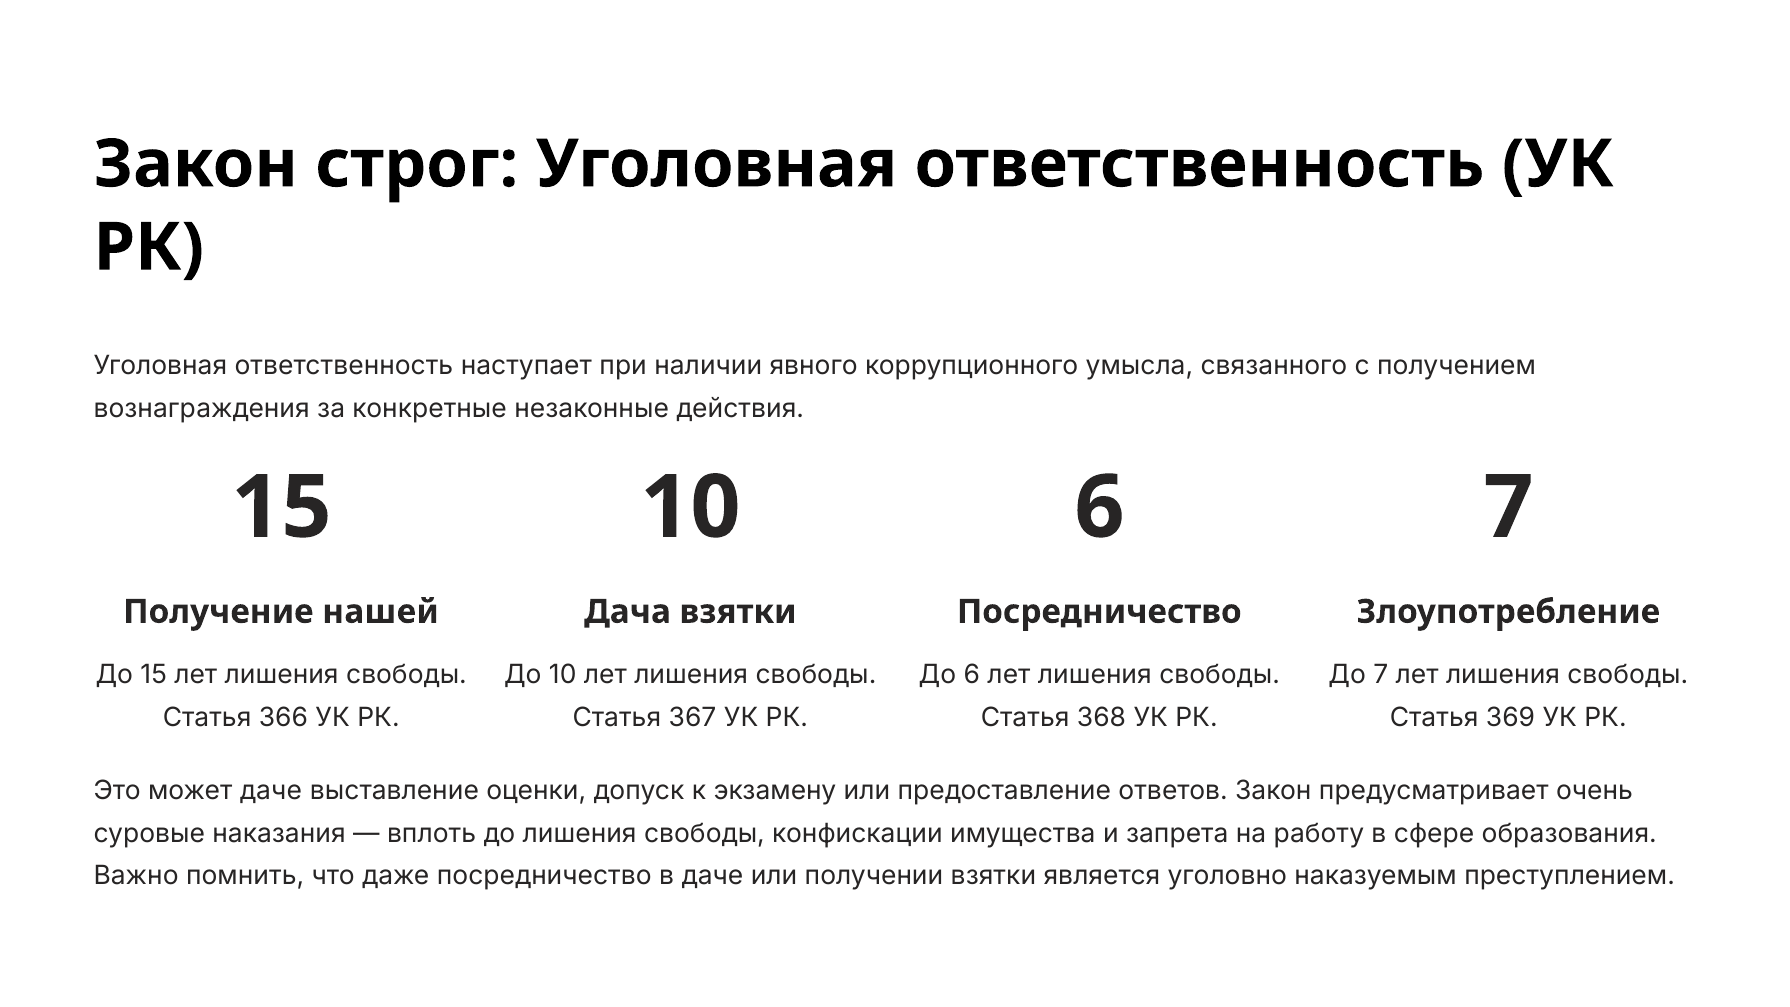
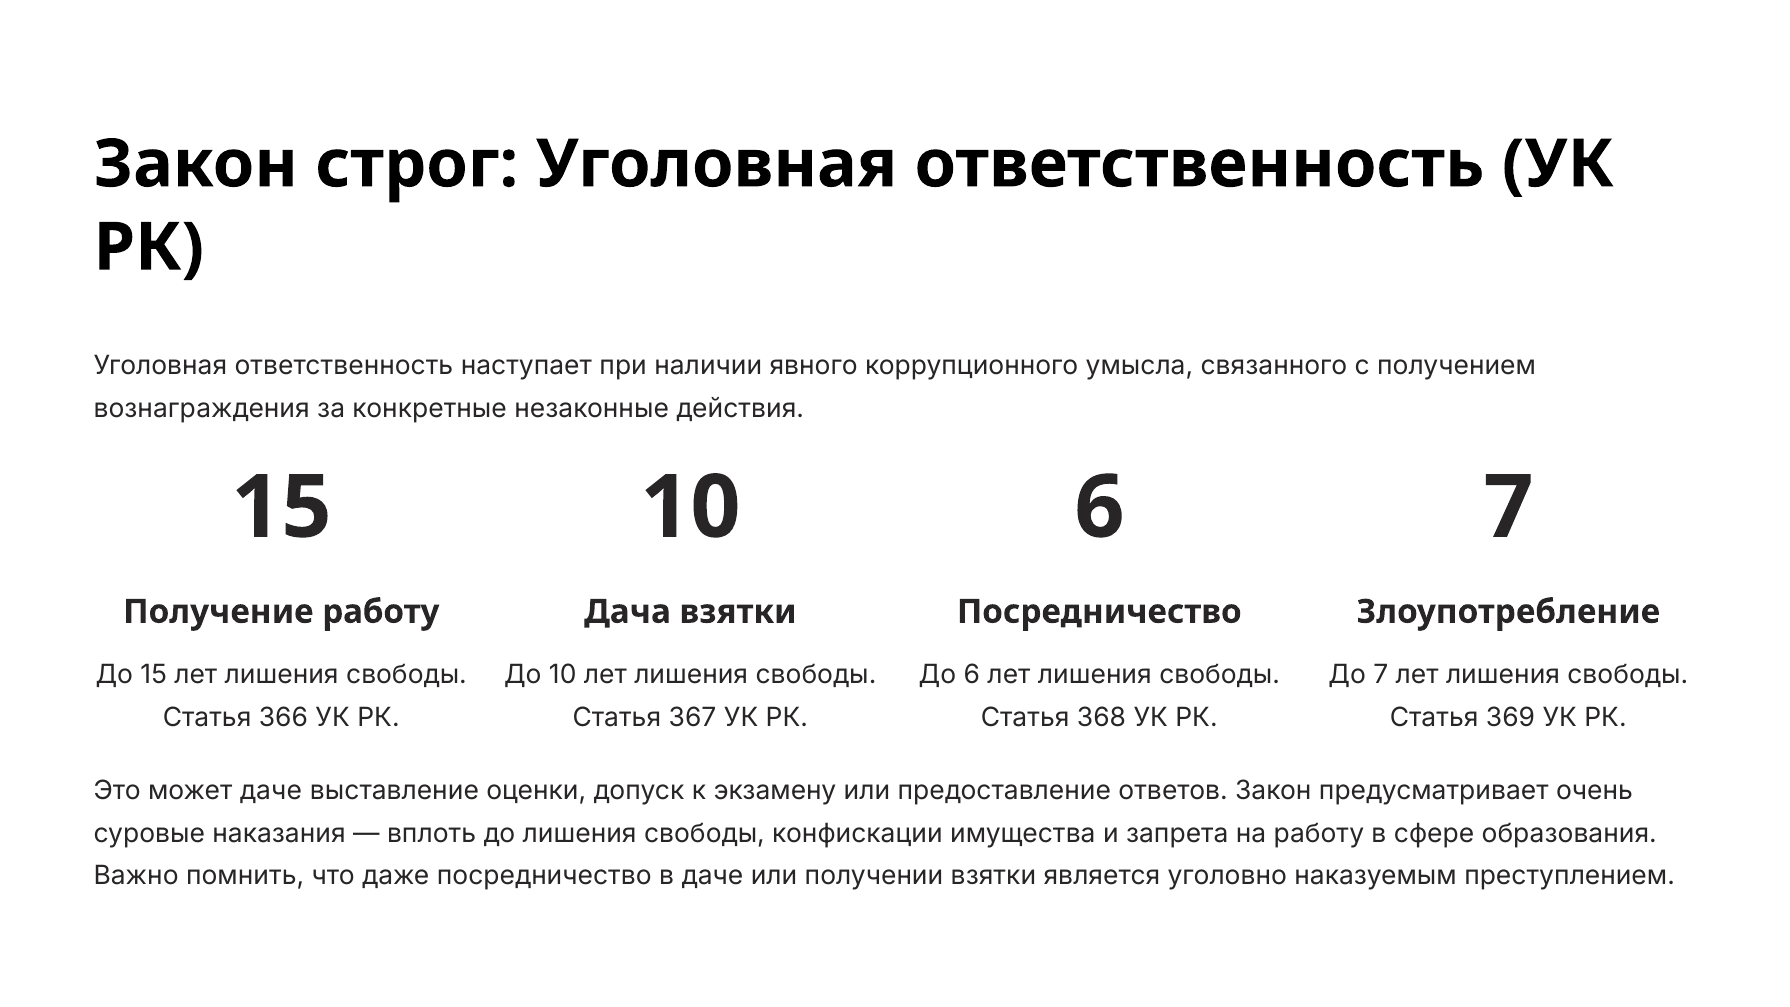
Получение нашей: нашей -> работу
